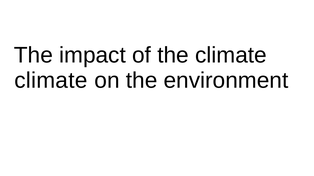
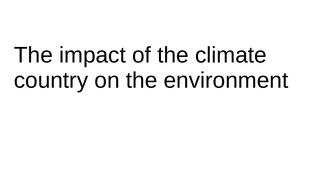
climate at (51, 81): climate -> country
